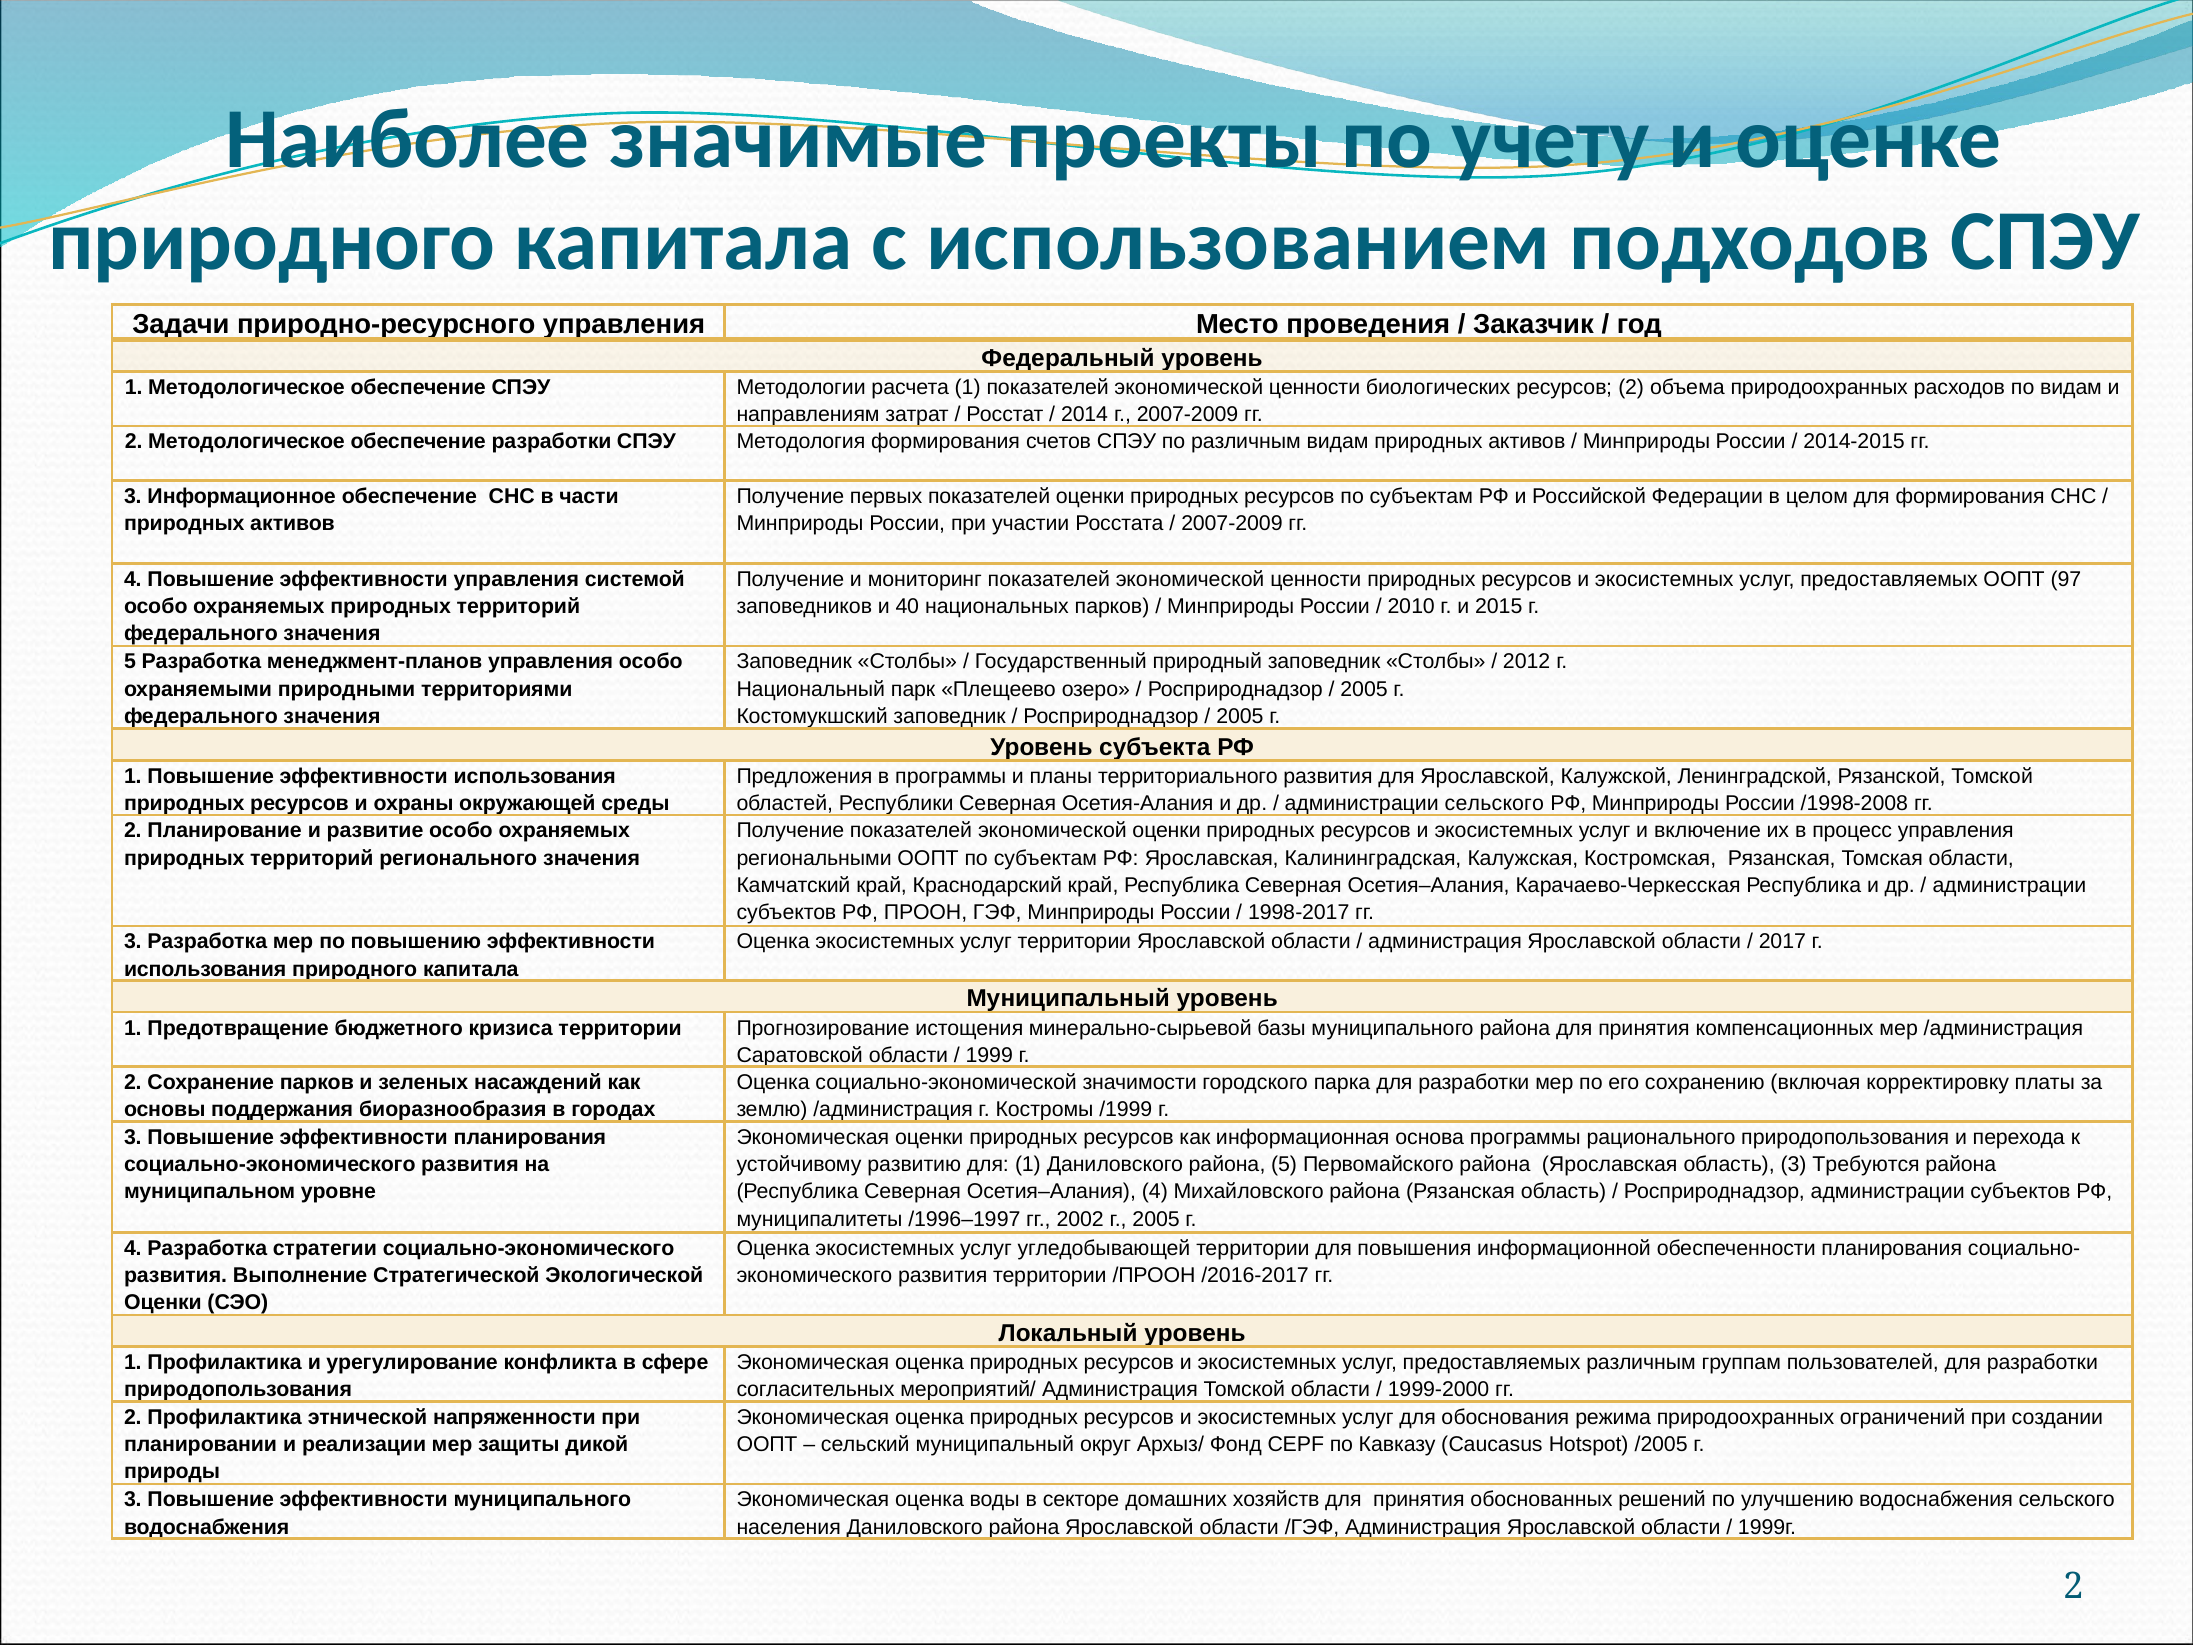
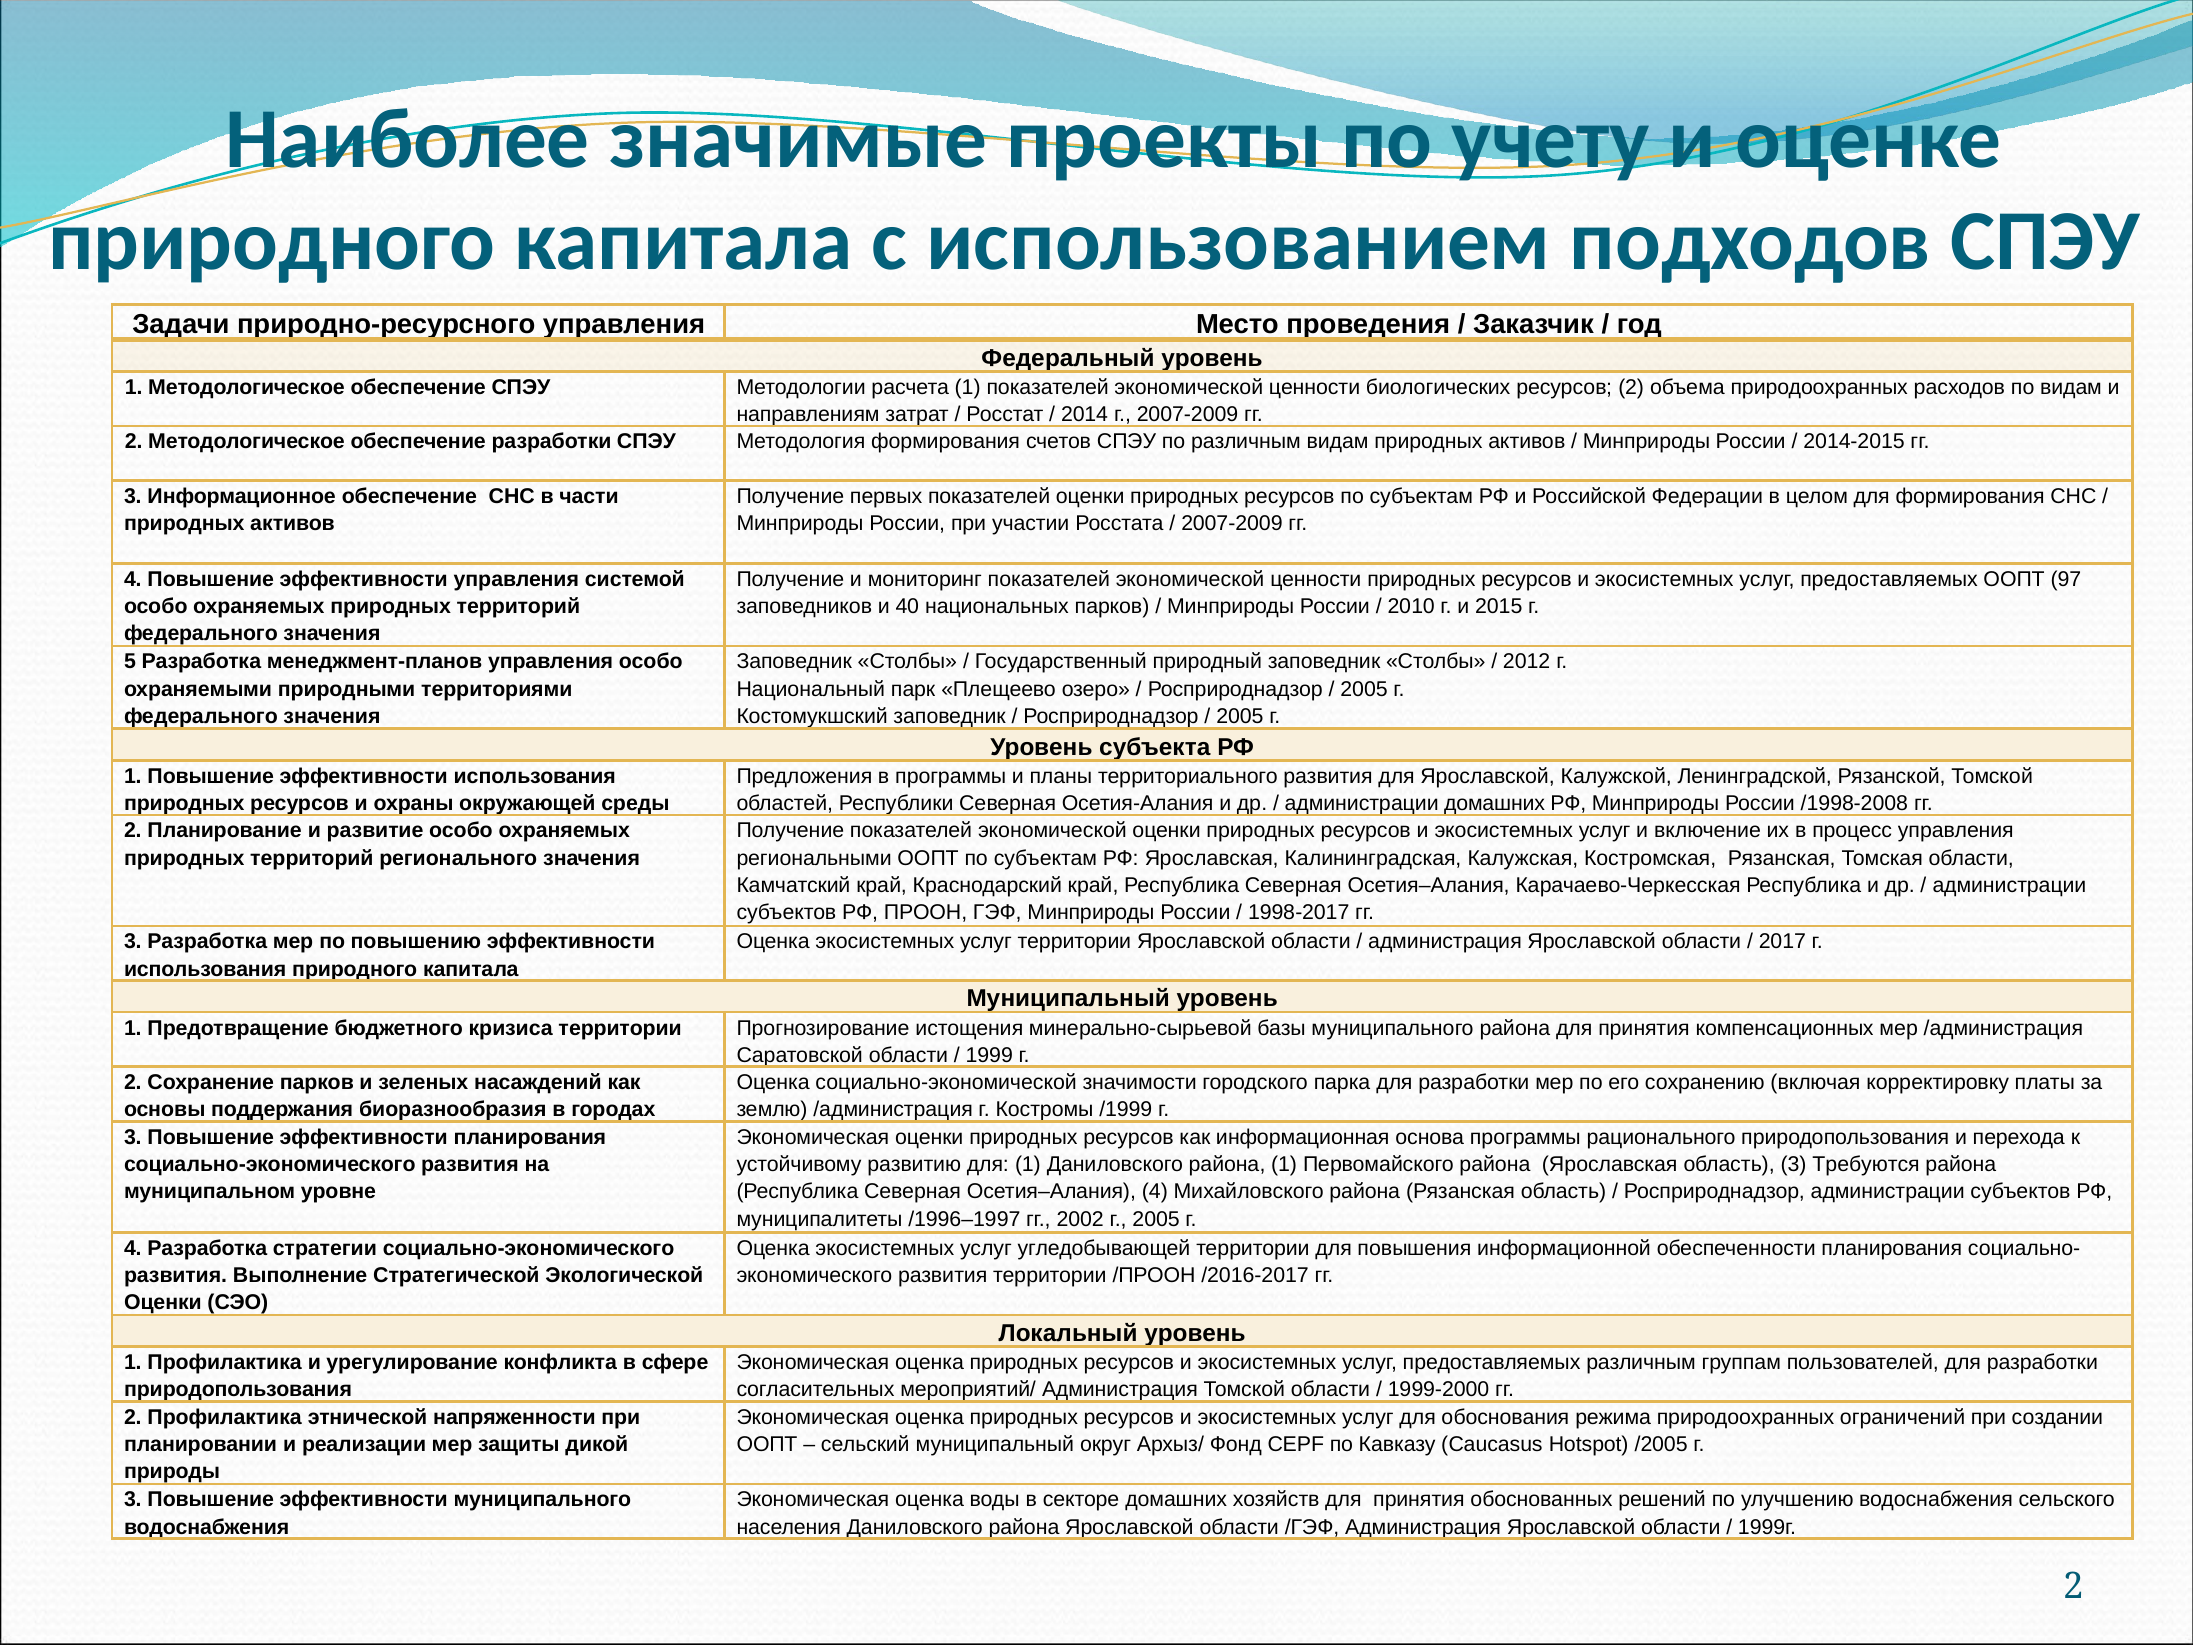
администрации сельского: сельского -> домашних
района 5: 5 -> 1
